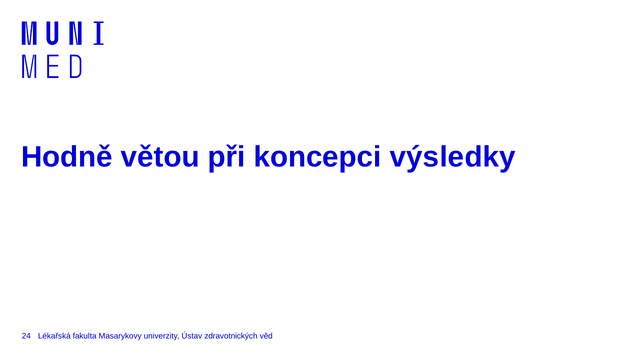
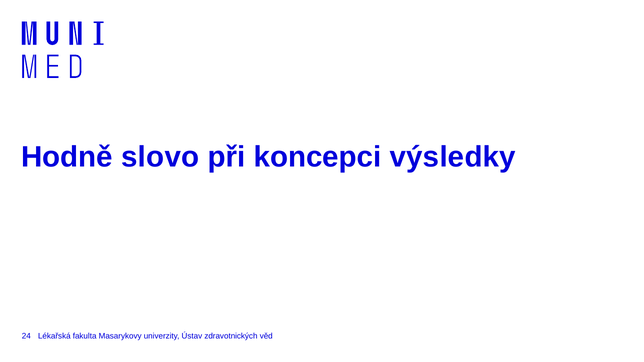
větou: větou -> slovo
